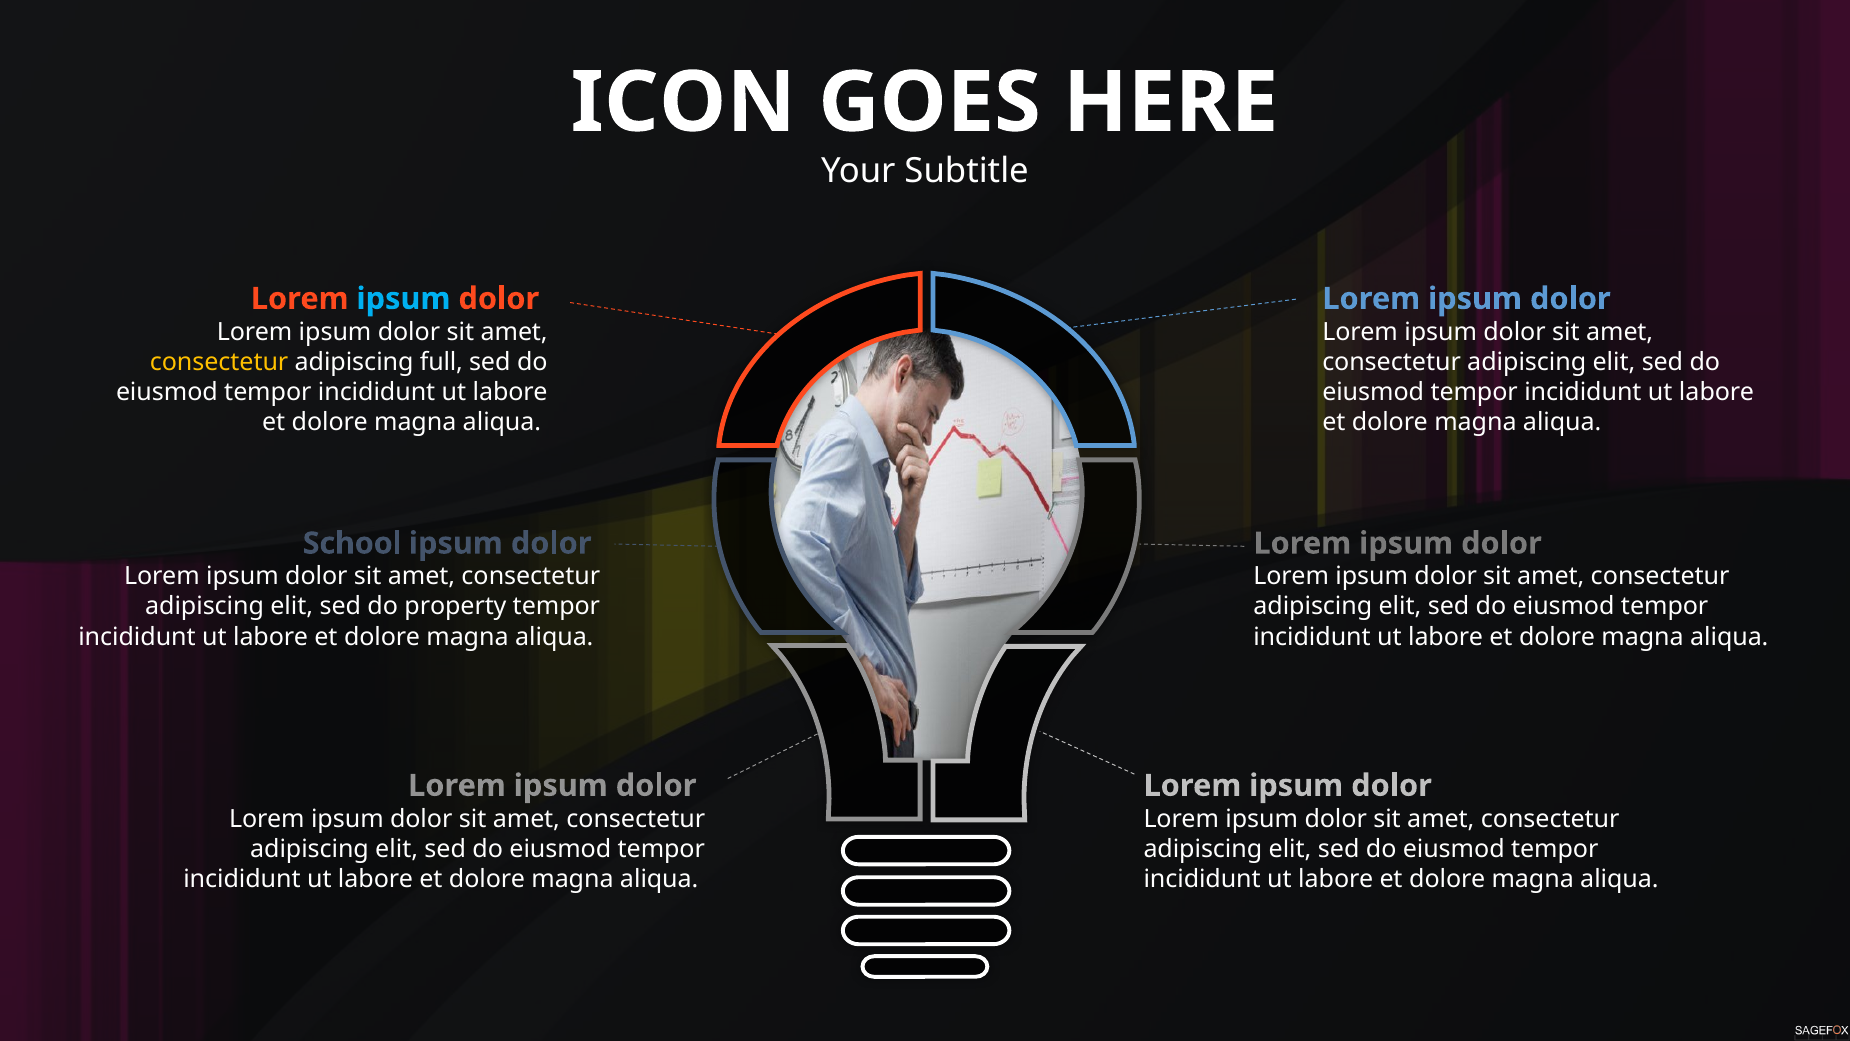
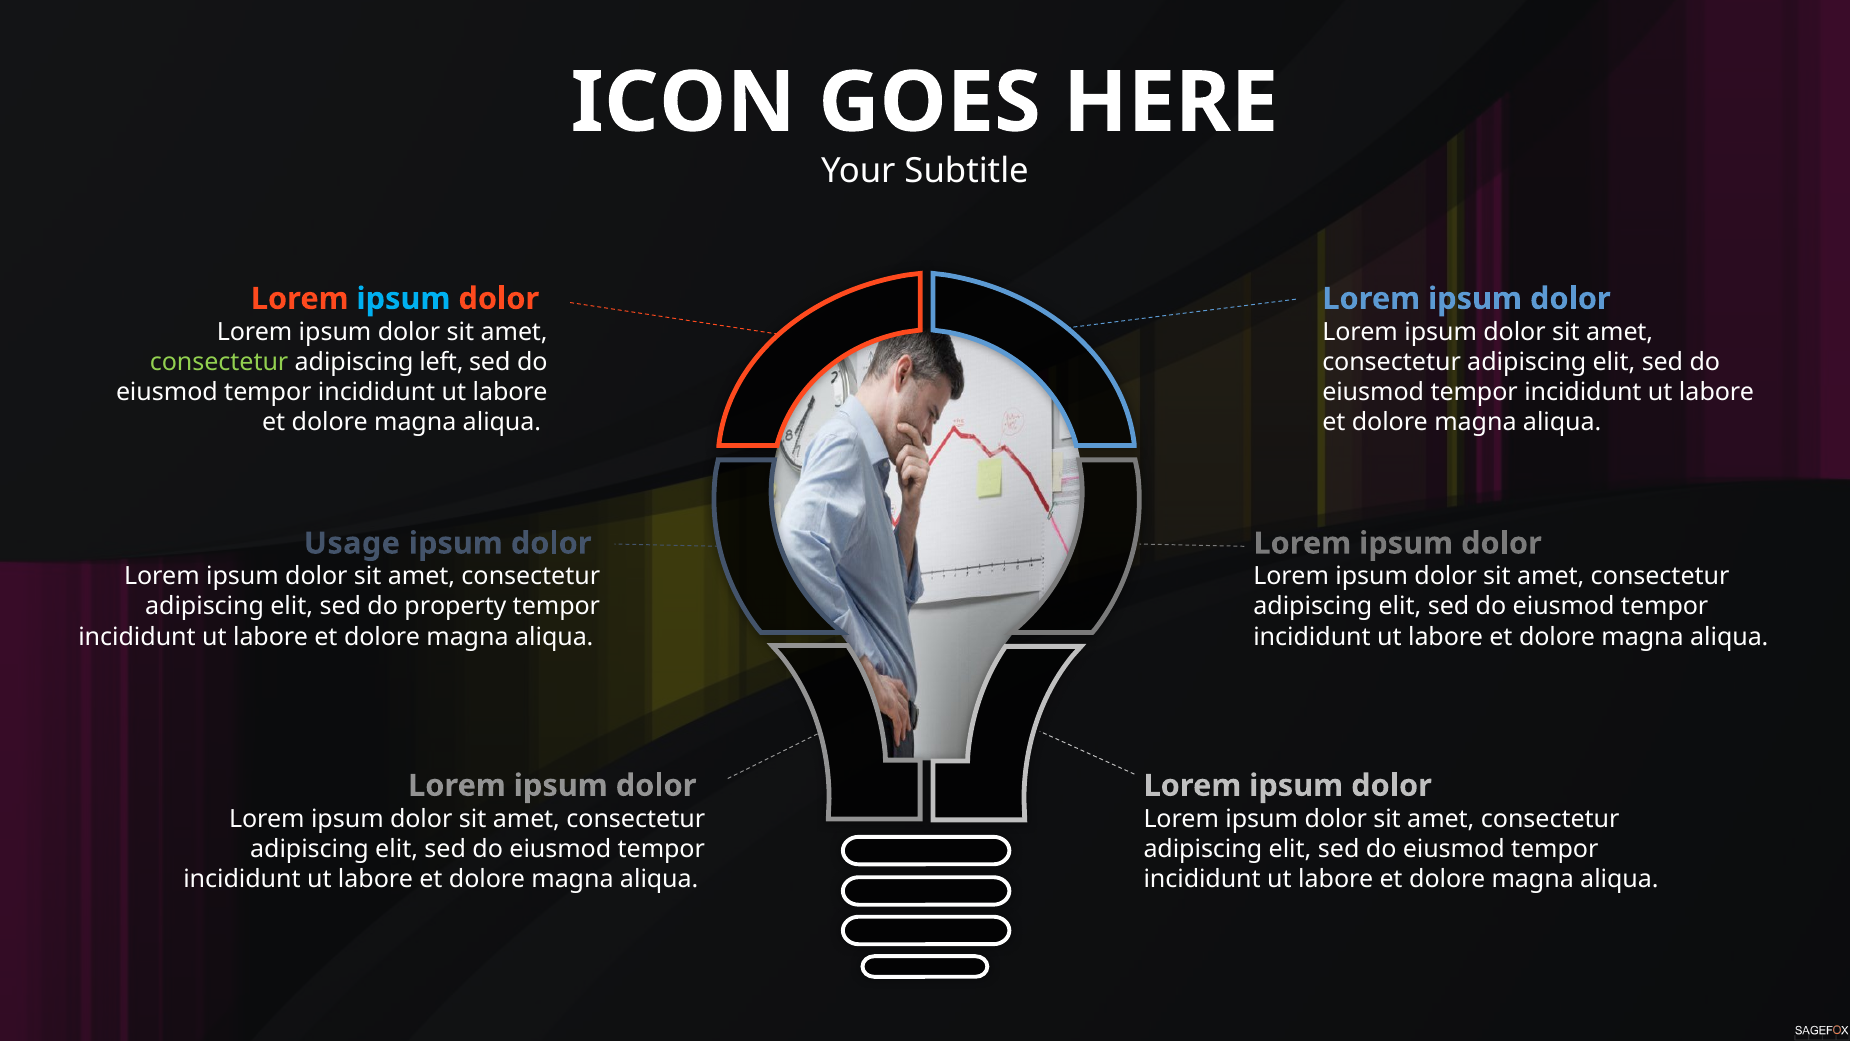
consectetur at (219, 362) colour: yellow -> light green
full: full -> left
School: School -> Usage
